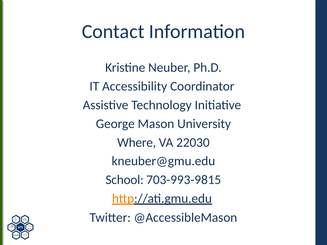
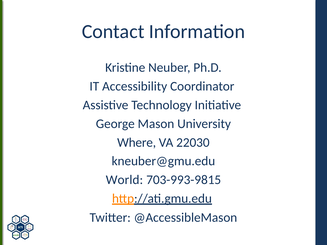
School: School -> World
